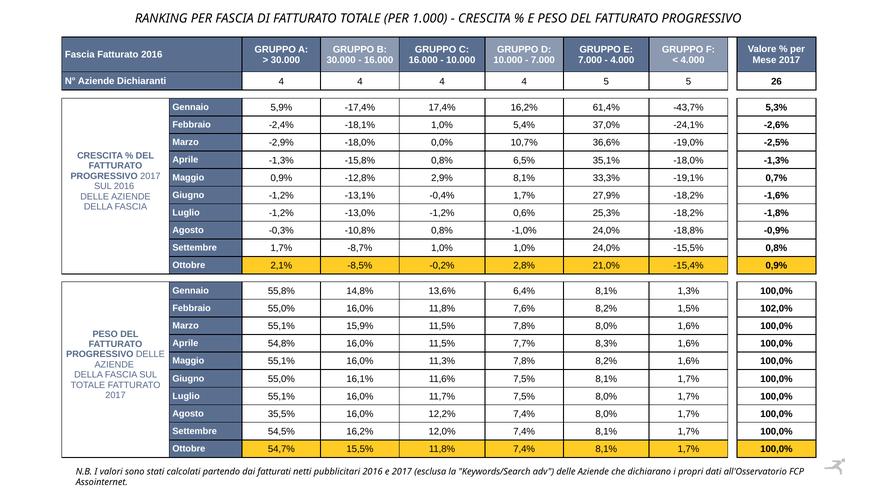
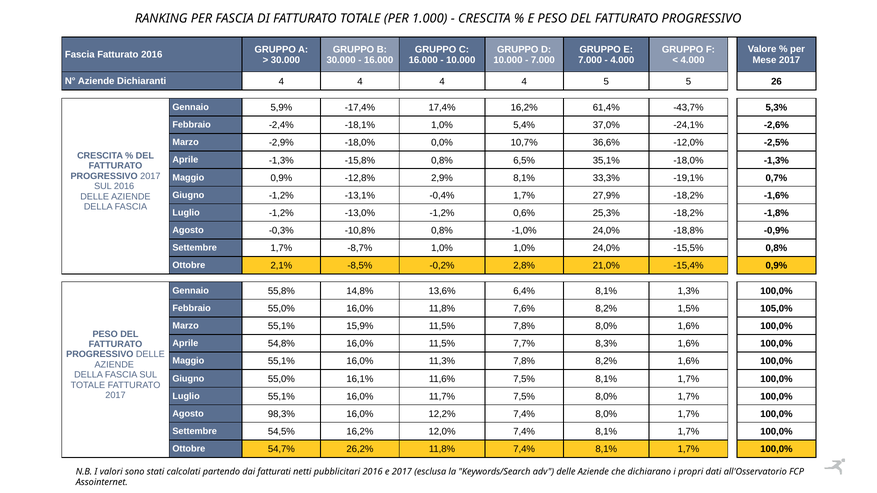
-19,0%: -19,0% -> -12,0%
102,0%: 102,0% -> 105,0%
35,5%: 35,5% -> 98,3%
15,5%: 15,5% -> 26,2%
